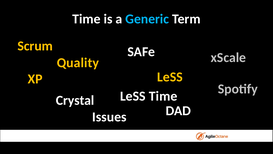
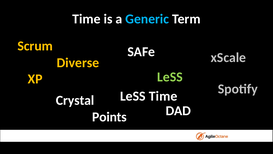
Quality: Quality -> Diverse
LeSS at (170, 77) colour: yellow -> light green
Issues: Issues -> Points
